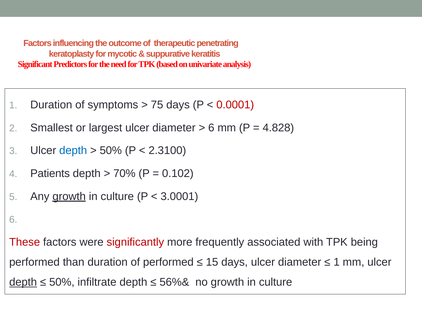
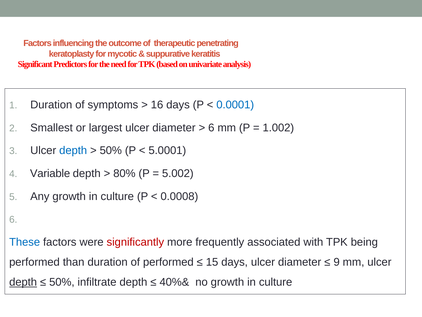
75: 75 -> 16
0.0001 colour: red -> blue
4.828: 4.828 -> 1.002
2.3100: 2.3100 -> 5.0001
Patients: Patients -> Variable
70%: 70% -> 80%
0.102: 0.102 -> 5.002
growth at (69, 196) underline: present -> none
3.0001: 3.0001 -> 0.0008
These colour: red -> blue
1 at (337, 262): 1 -> 9
56%&: 56%& -> 40%&
